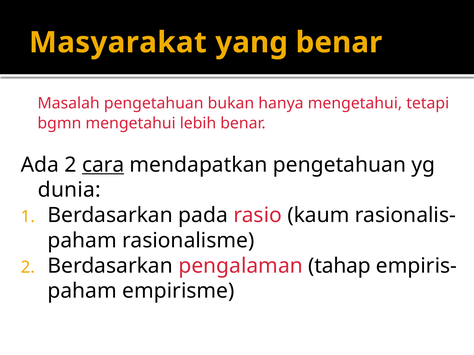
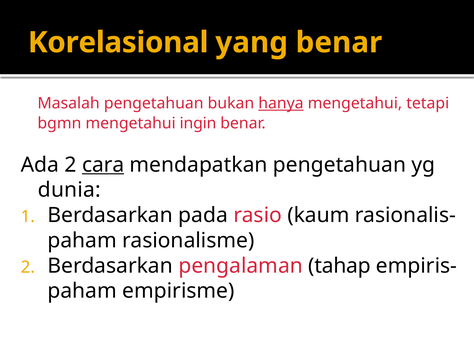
Masyarakat: Masyarakat -> Korelasional
hanya underline: none -> present
lebih: lebih -> ingin
